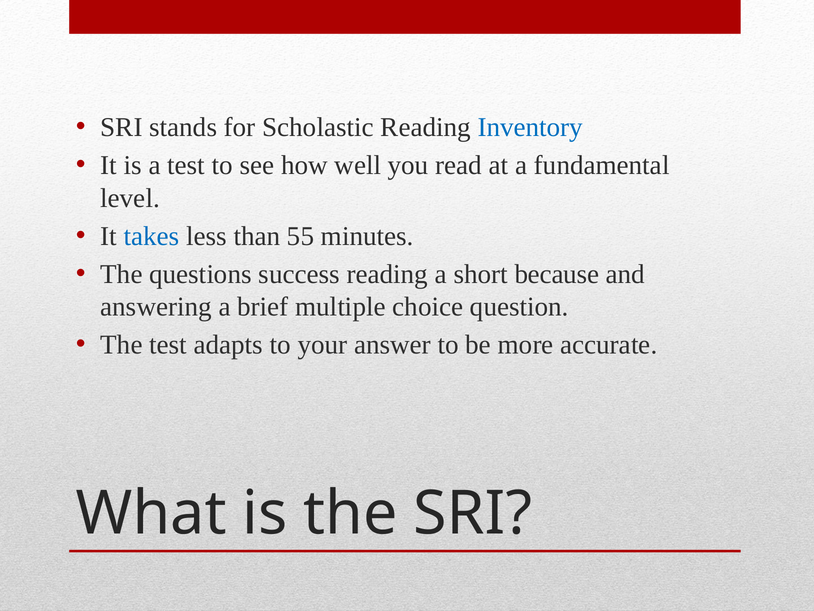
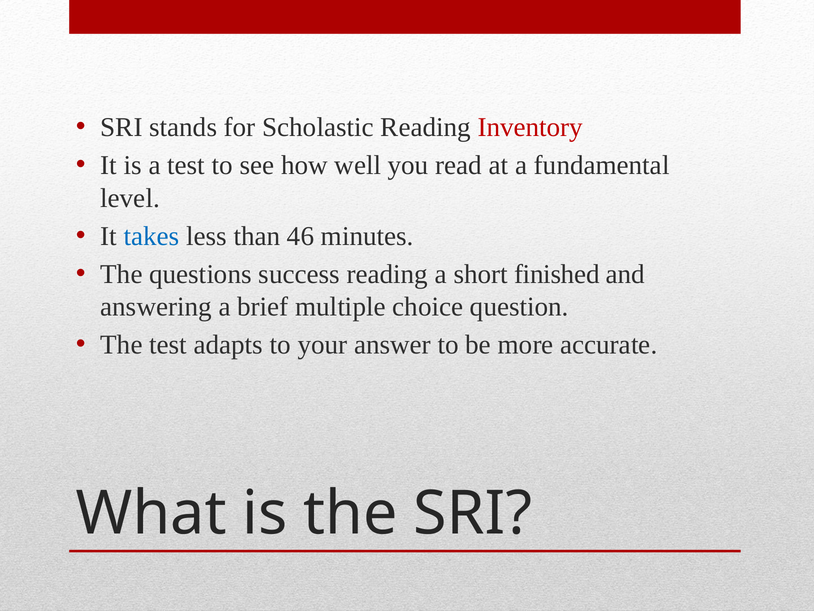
Inventory colour: blue -> red
55: 55 -> 46
because: because -> finished
